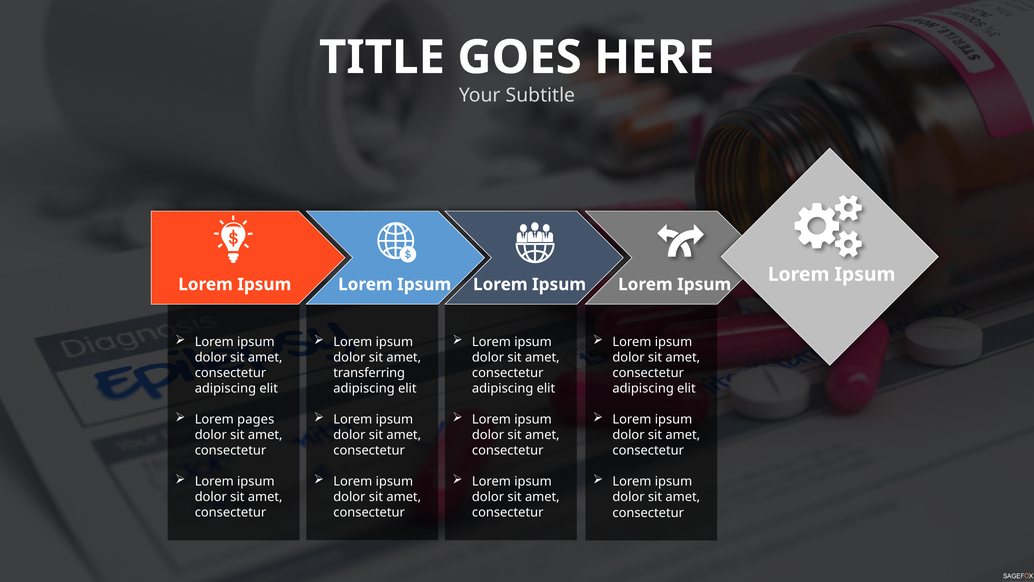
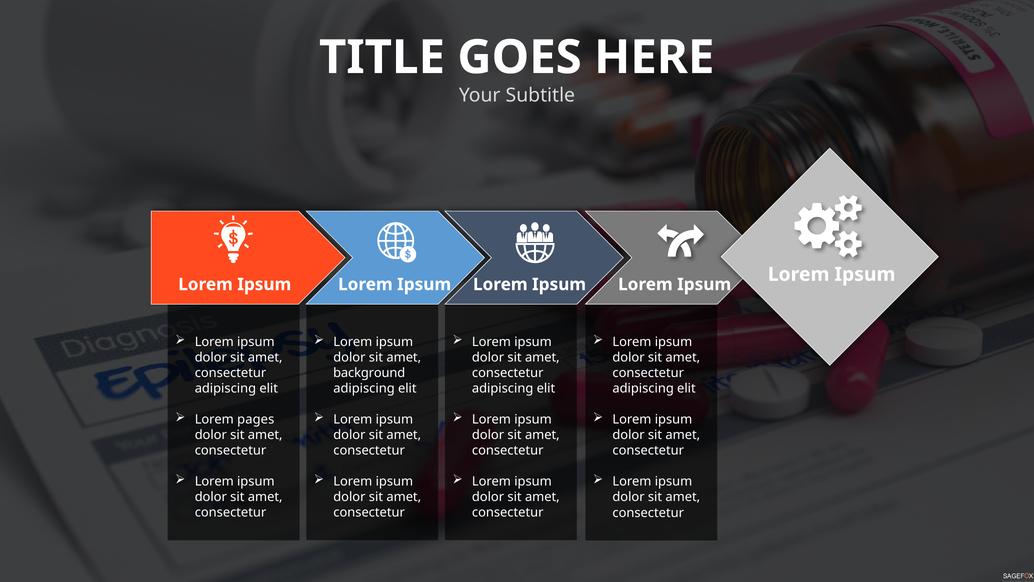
transferring: transferring -> background
